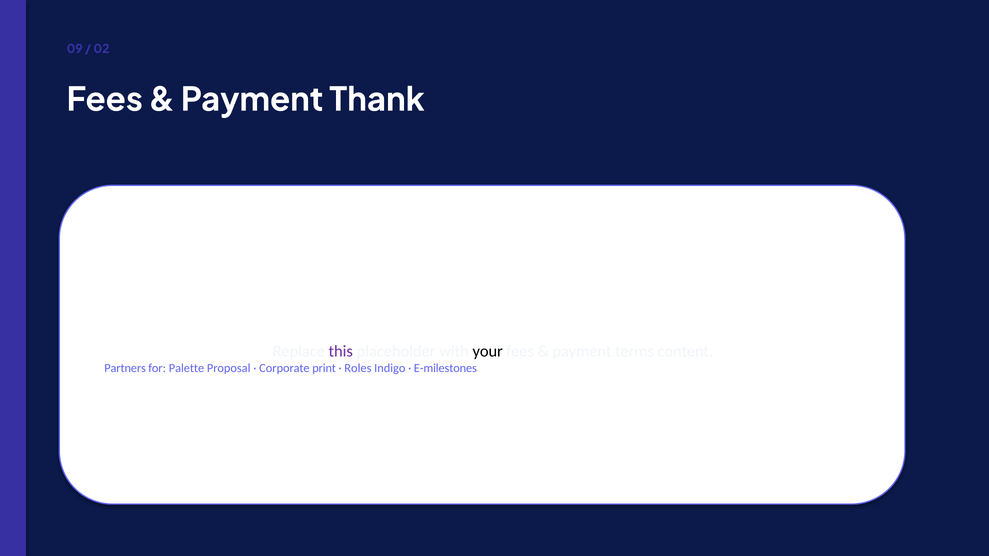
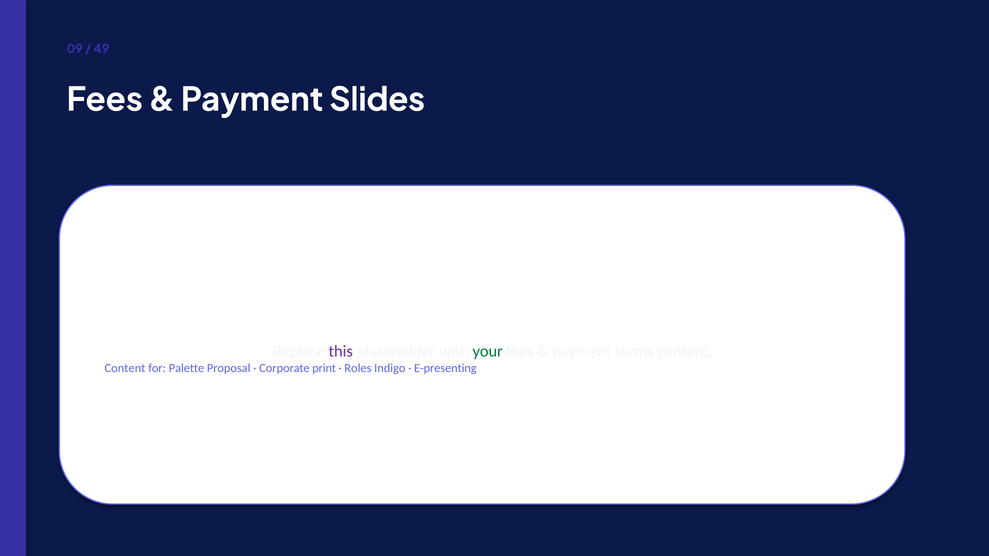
02: 02 -> 49
Thank: Thank -> Slides
your colour: black -> green
Partners at (125, 369): Partners -> Content
E-milestones: E-milestones -> E-presenting
